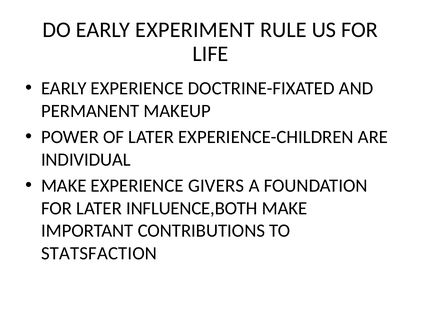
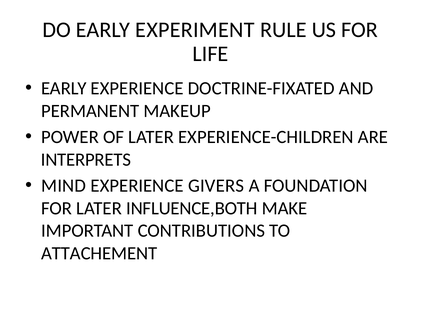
INDIVIDUAL: INDIVIDUAL -> INTERPRETS
MAKE at (64, 186): MAKE -> MIND
STATSFACTION: STATSFACTION -> ATTACHEMENT
